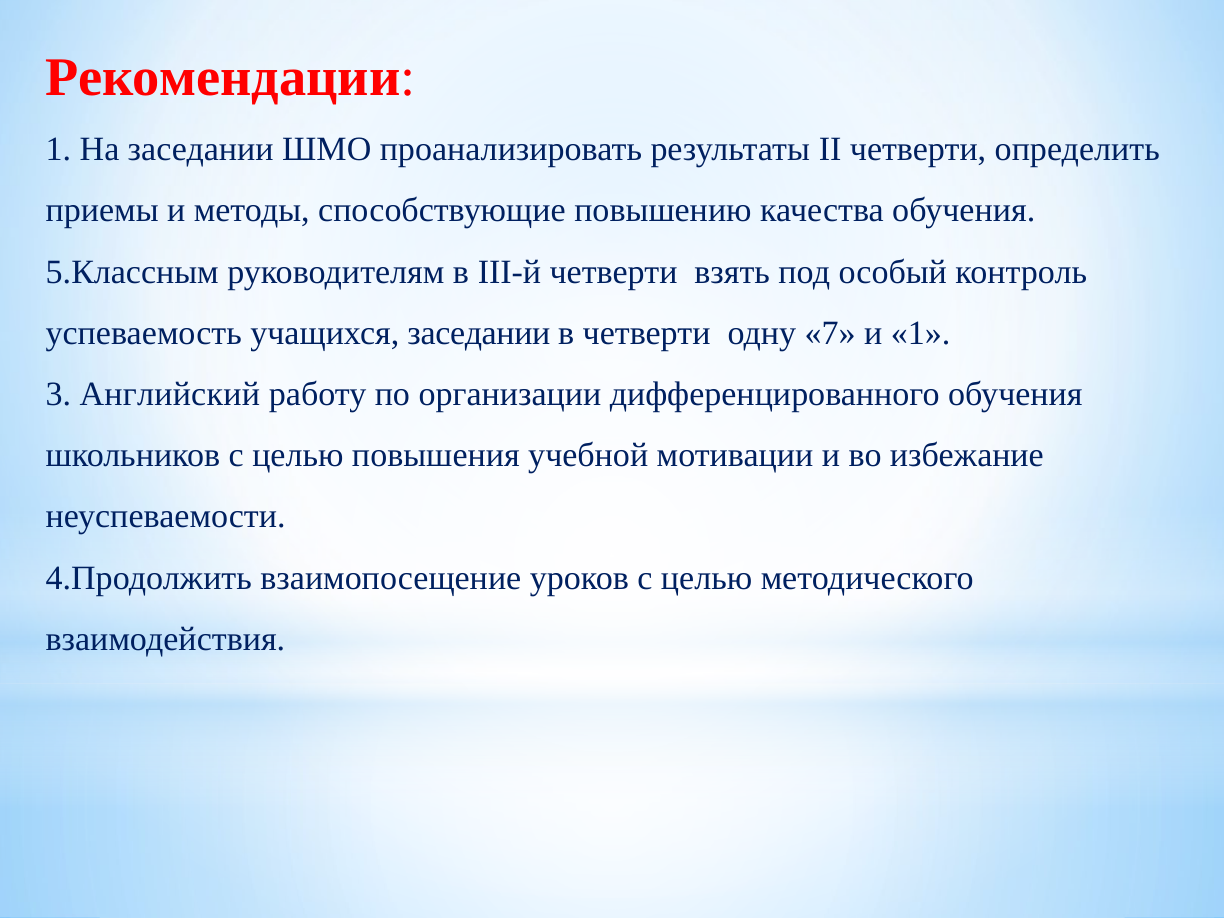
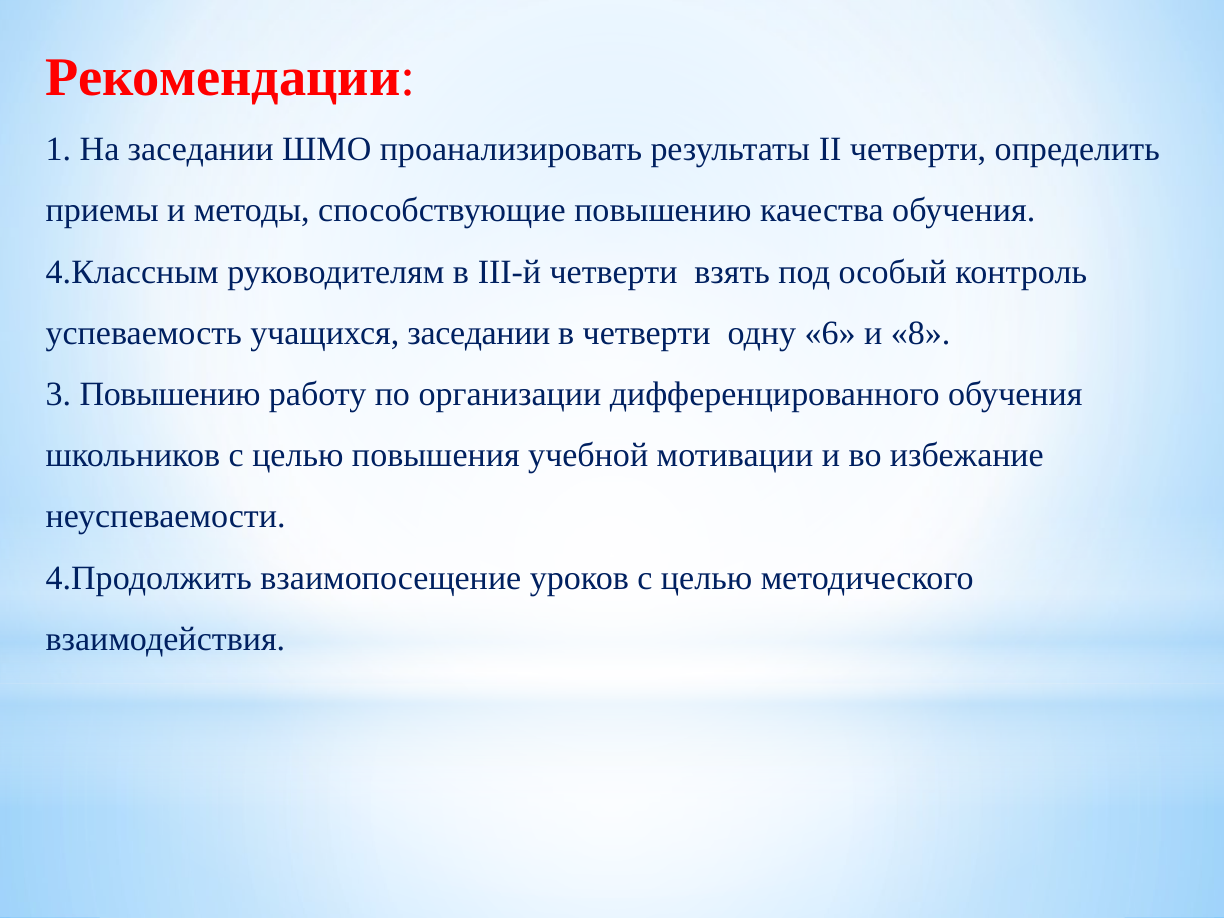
5.Классным: 5.Классным -> 4.Классным
7: 7 -> 6
и 1: 1 -> 8
3 Английский: Английский -> Повышению
